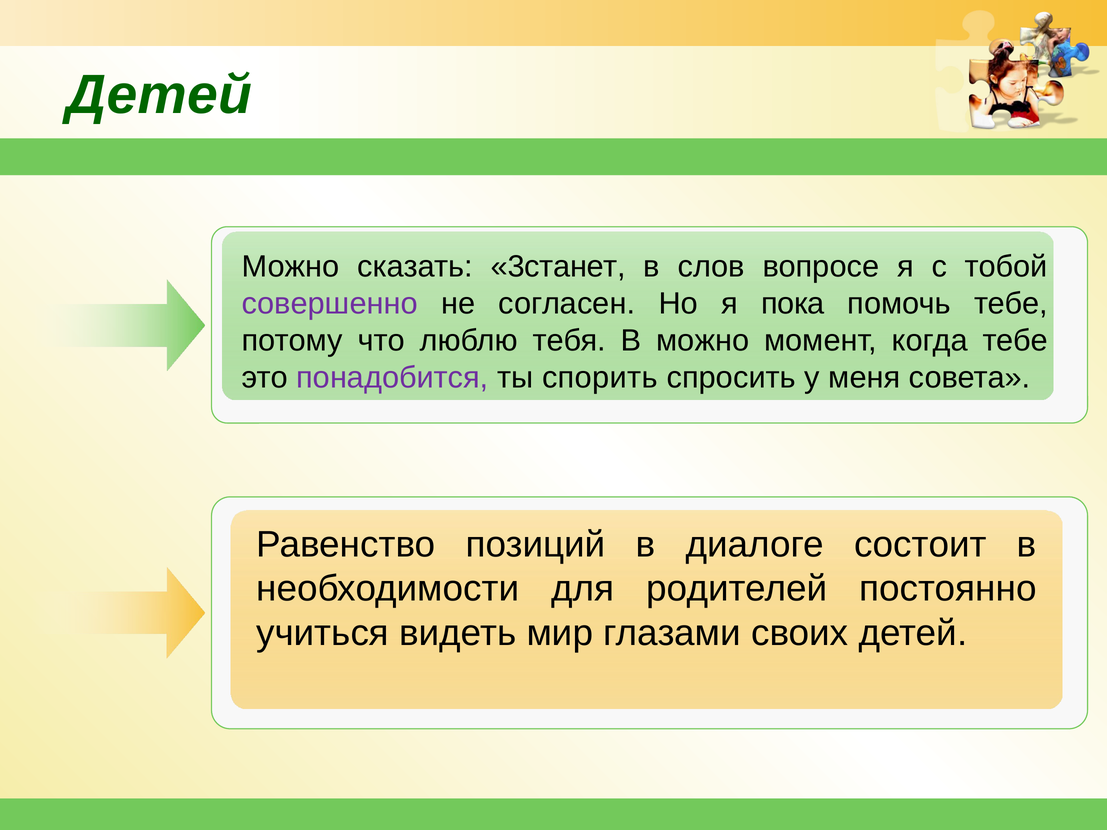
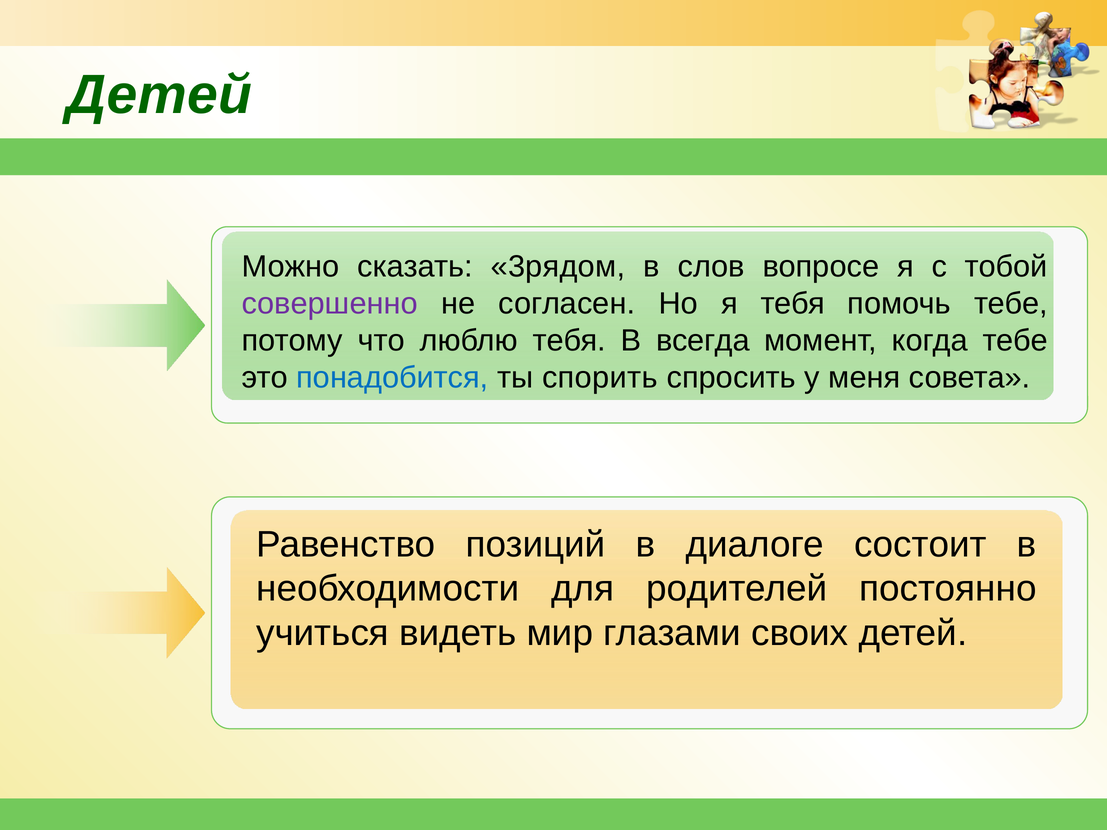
3станет: 3станет -> 3рядом
я пока: пока -> тебя
В можно: можно -> всегда
понадобится colour: purple -> blue
